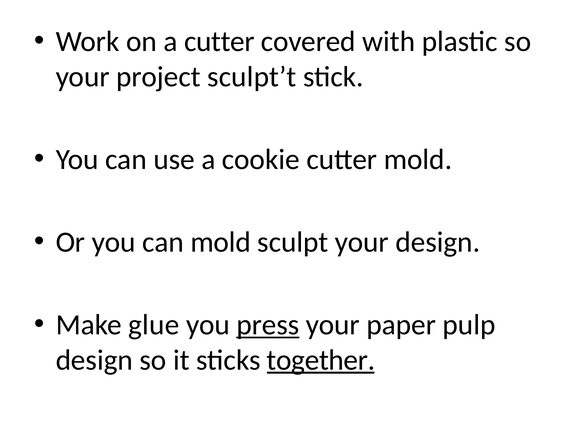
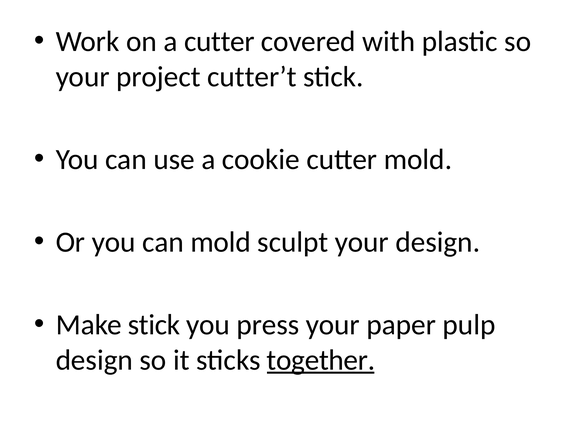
sculpt’t: sculpt’t -> cutter’t
Make glue: glue -> stick
press underline: present -> none
